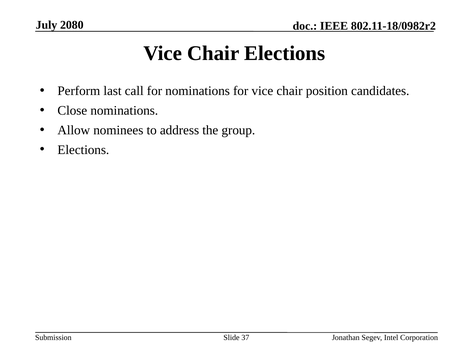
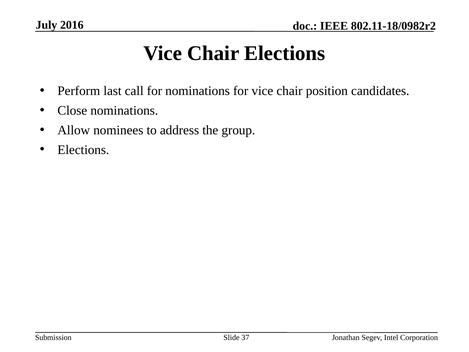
2080: 2080 -> 2016
